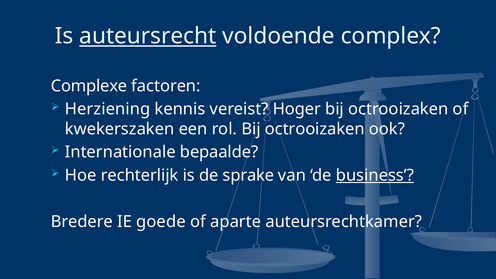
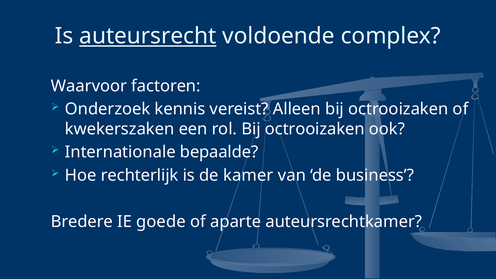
Complexe: Complexe -> Waarvoor
Herziening: Herziening -> Onderzoek
Hoger: Hoger -> Alleen
sprake: sprake -> kamer
business underline: present -> none
